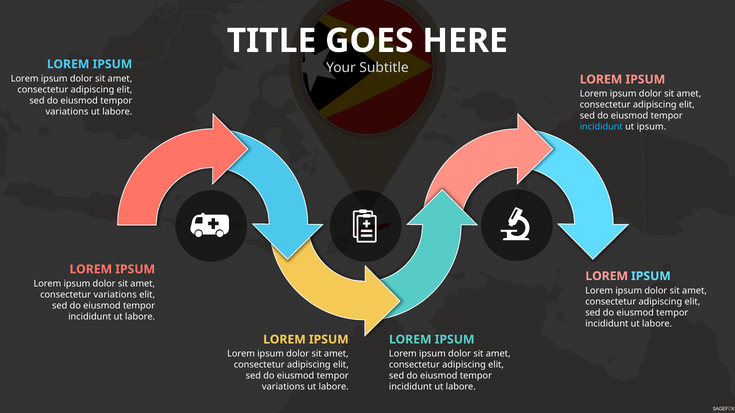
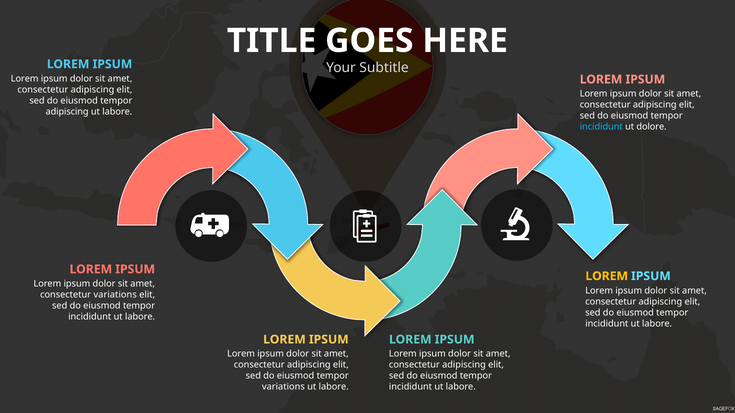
variations at (67, 112): variations -> adipiscing
ut ipsum: ipsum -> dolore
LOREM at (607, 276) colour: pink -> yellow
